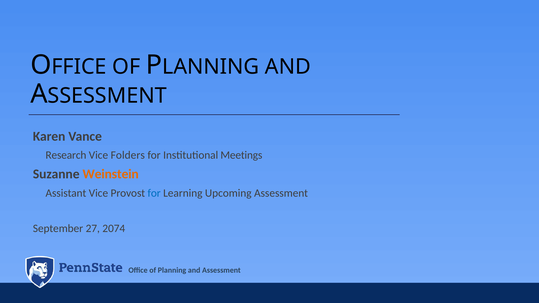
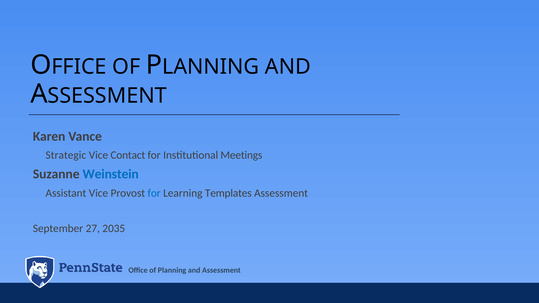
Research: Research -> Strategic
Folders: Folders -> Contact
Weinstein colour: orange -> blue
Upcoming: Upcoming -> Templates
2074: 2074 -> 2035
